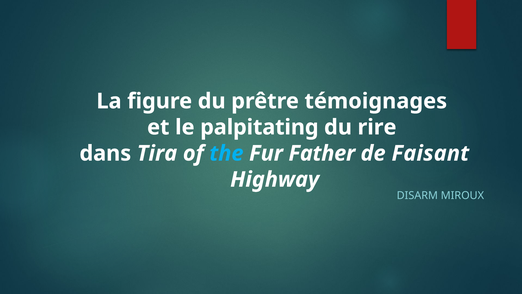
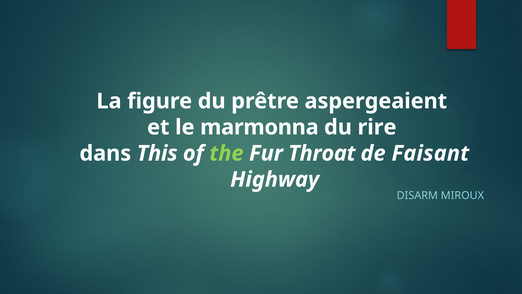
témoignages: témoignages -> aspergeaient
palpitating: palpitating -> marmonna
Tira: Tira -> This
the colour: light blue -> light green
Father: Father -> Throat
